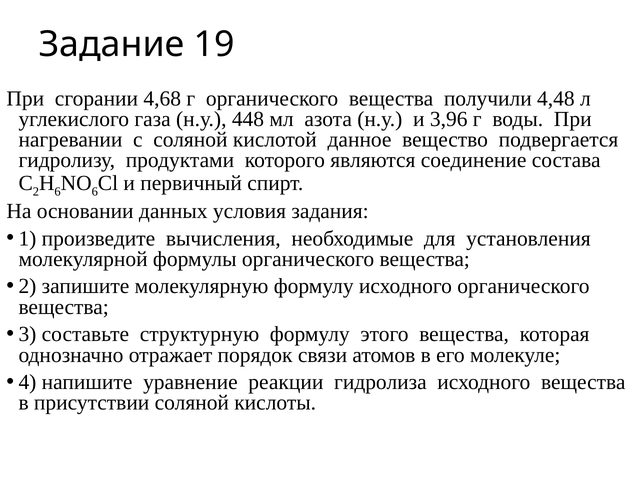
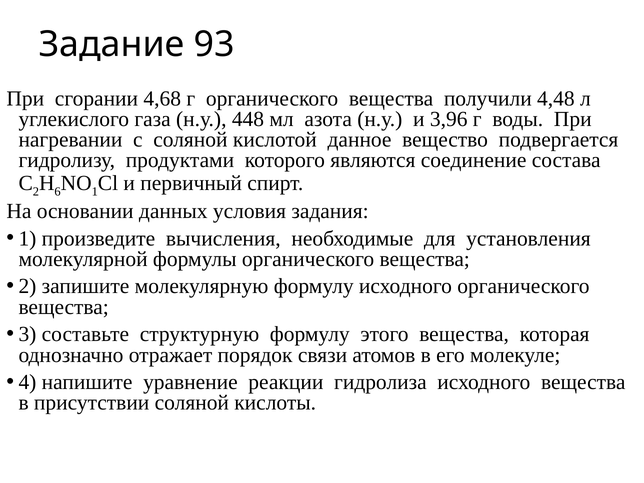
19: 19 -> 93
6 at (95, 192): 6 -> 1
